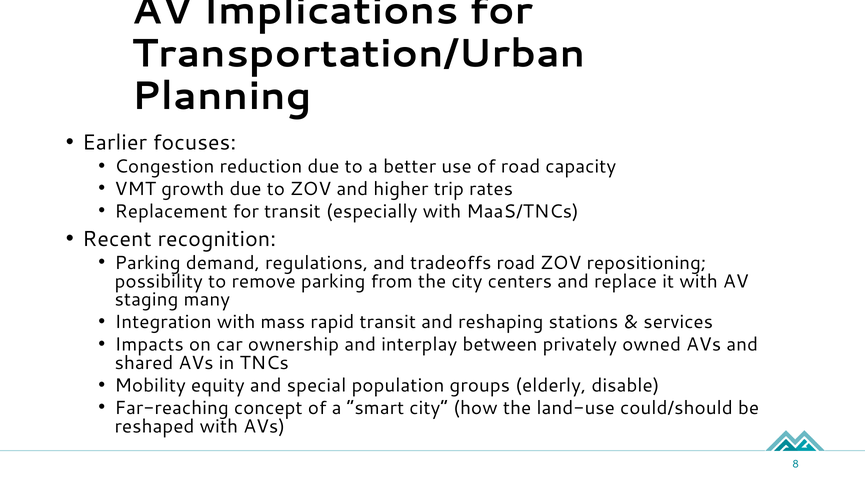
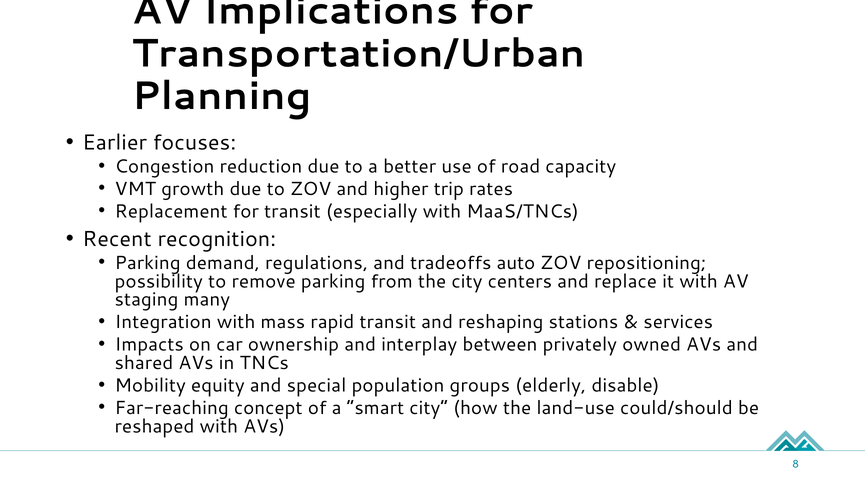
tradeoffs road: road -> auto
